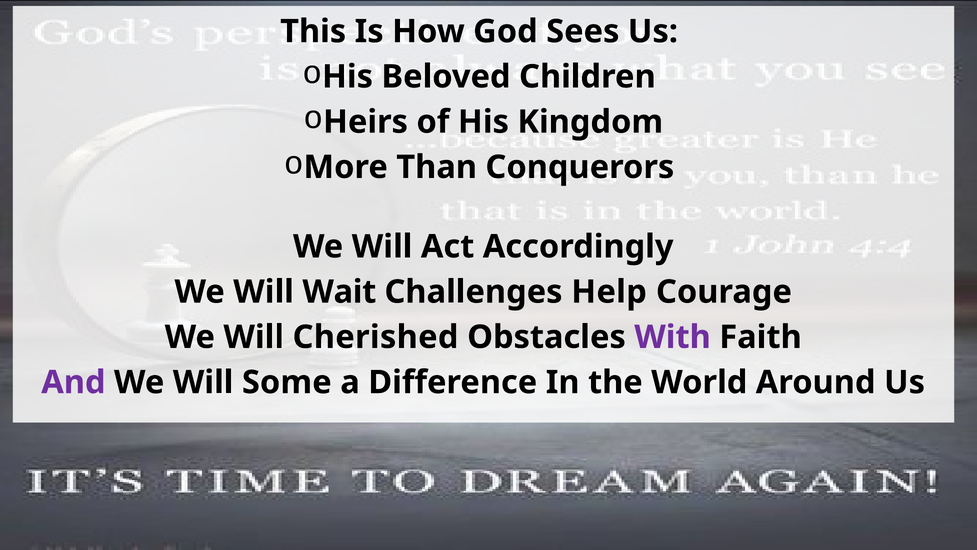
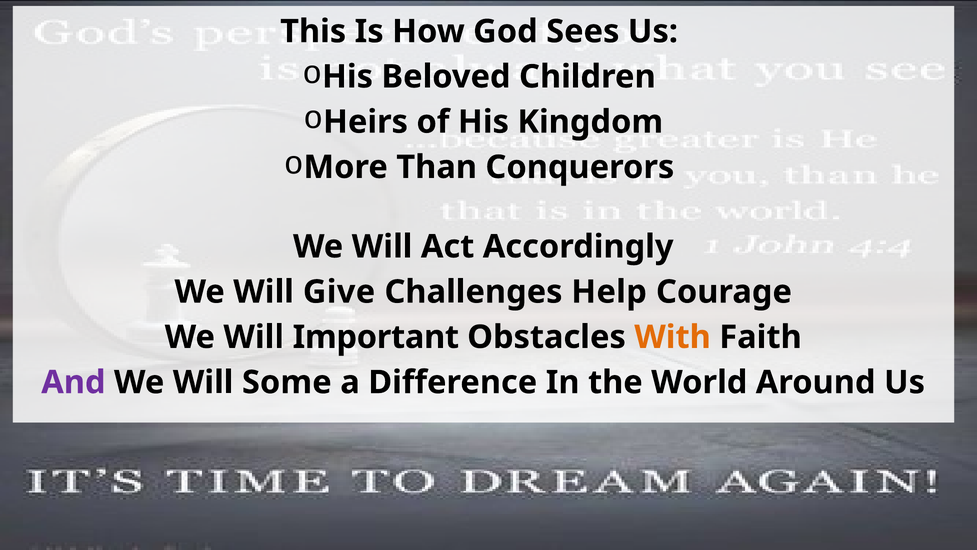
Wait: Wait -> Give
Cherished: Cherished -> Important
With colour: purple -> orange
